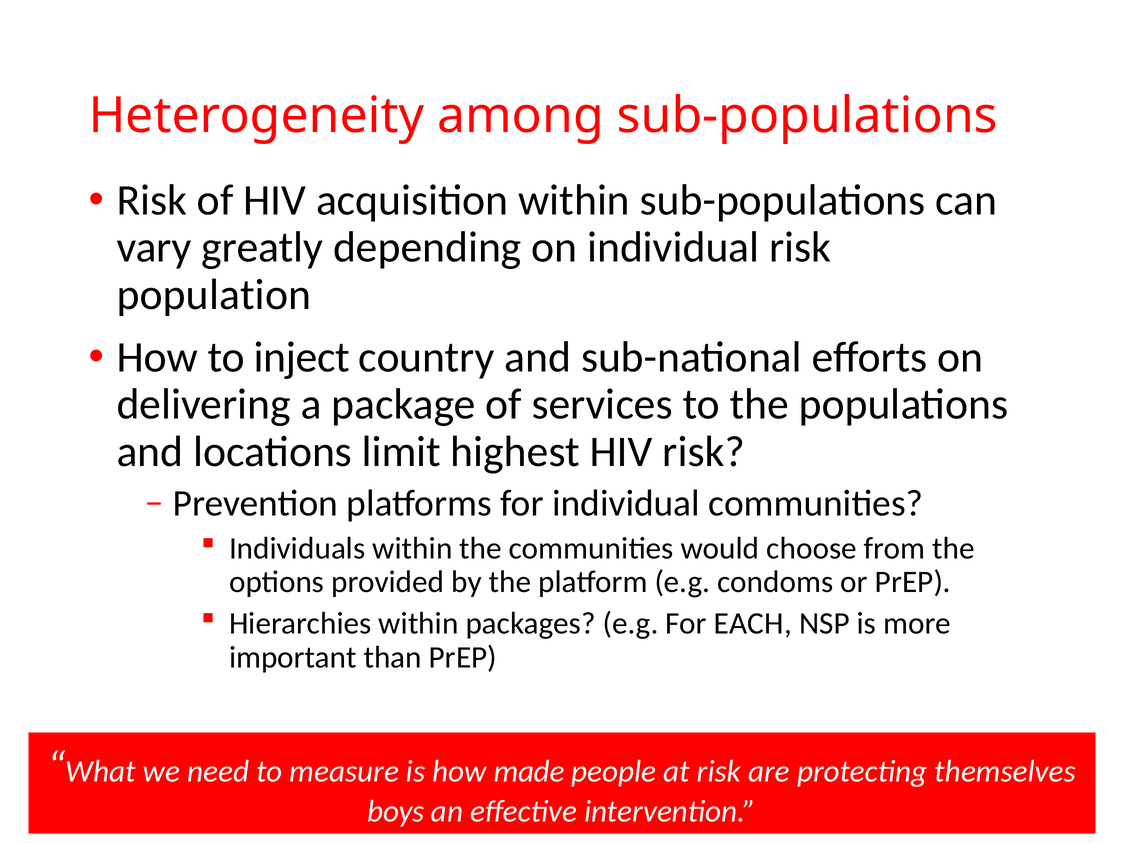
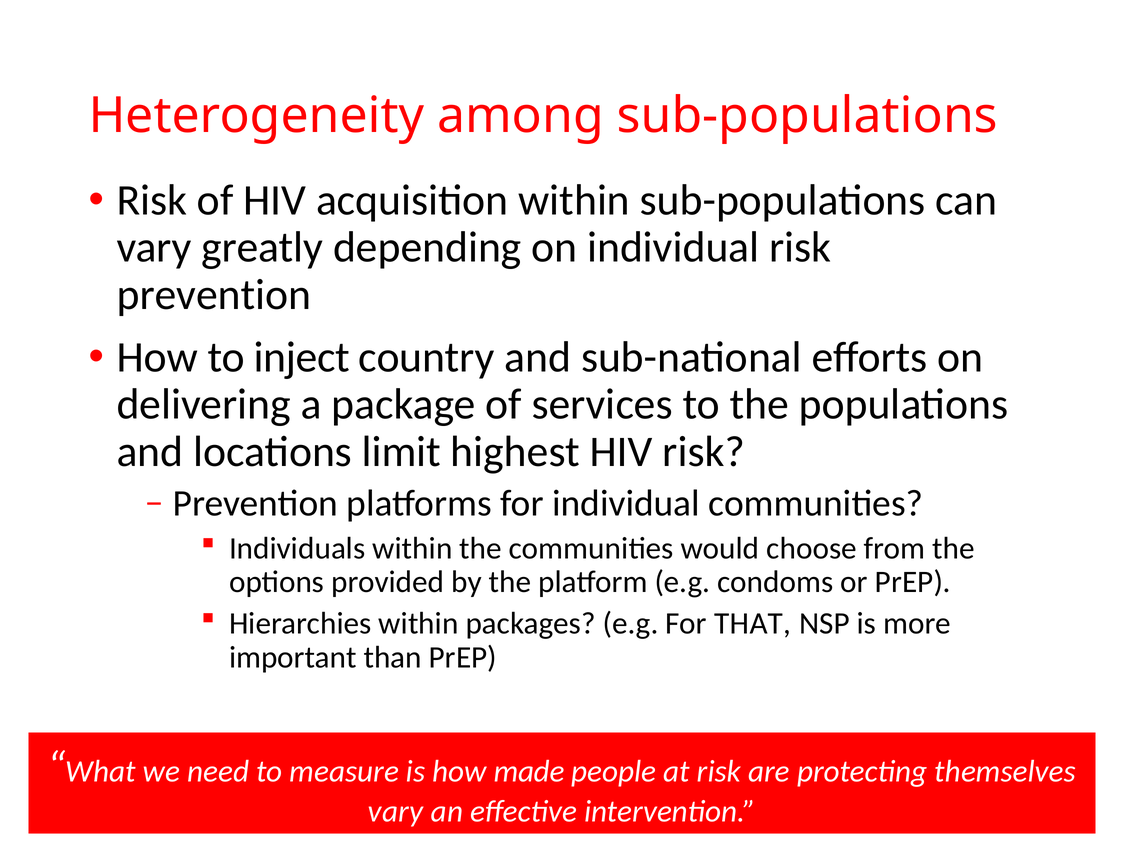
population: population -> prevention
EACH: EACH -> THAT
boys at (396, 812): boys -> vary
